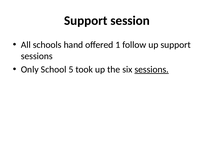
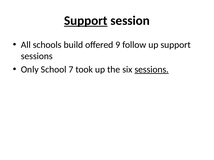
Support at (86, 21) underline: none -> present
hand: hand -> build
1: 1 -> 9
5: 5 -> 7
